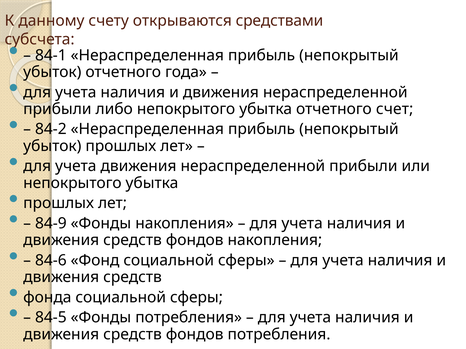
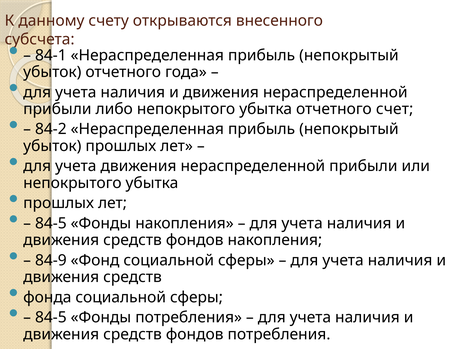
средствами: средствами -> внесенного
84-9 at (51, 224): 84-9 -> 84-5
84-6: 84-6 -> 84-9
